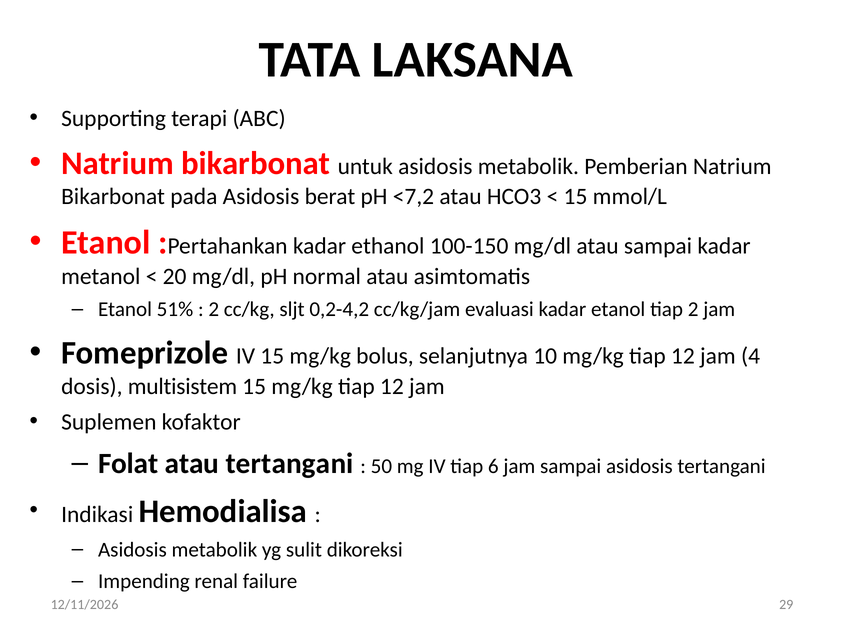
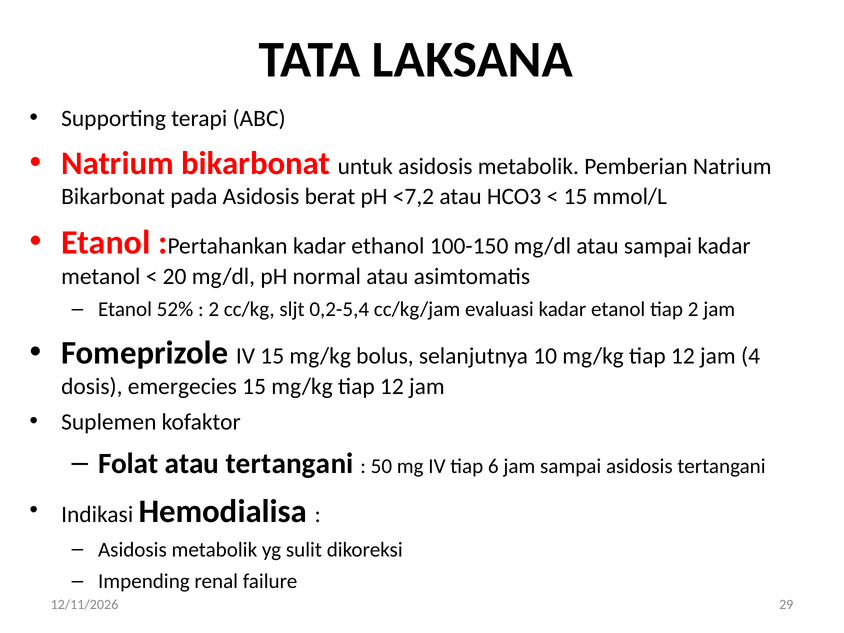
51%: 51% -> 52%
0,2-4,2: 0,2-4,2 -> 0,2-5,4
multisistem: multisistem -> emergecies
